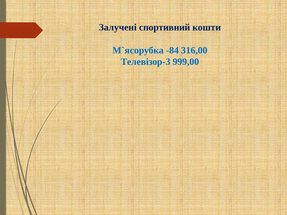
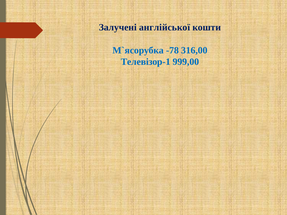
спортивний: спортивний -> англійської
-84: -84 -> -78
Телевізор-3: Телевізор-3 -> Телевізор-1
